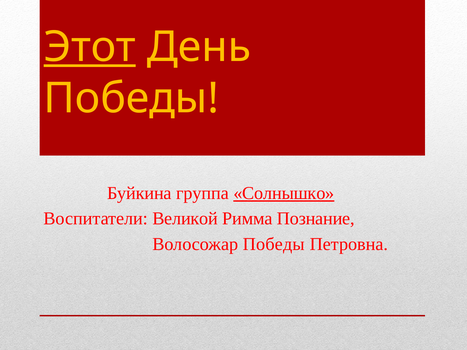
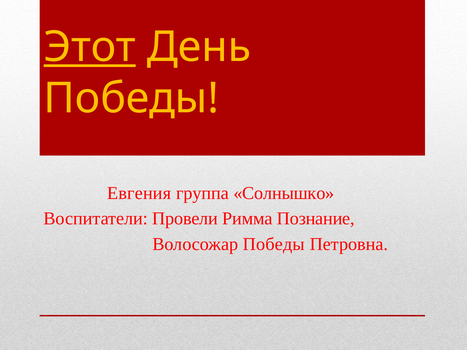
Буйкина: Буйкина -> Евгения
Солнышко underline: present -> none
Великой: Великой -> Провели
